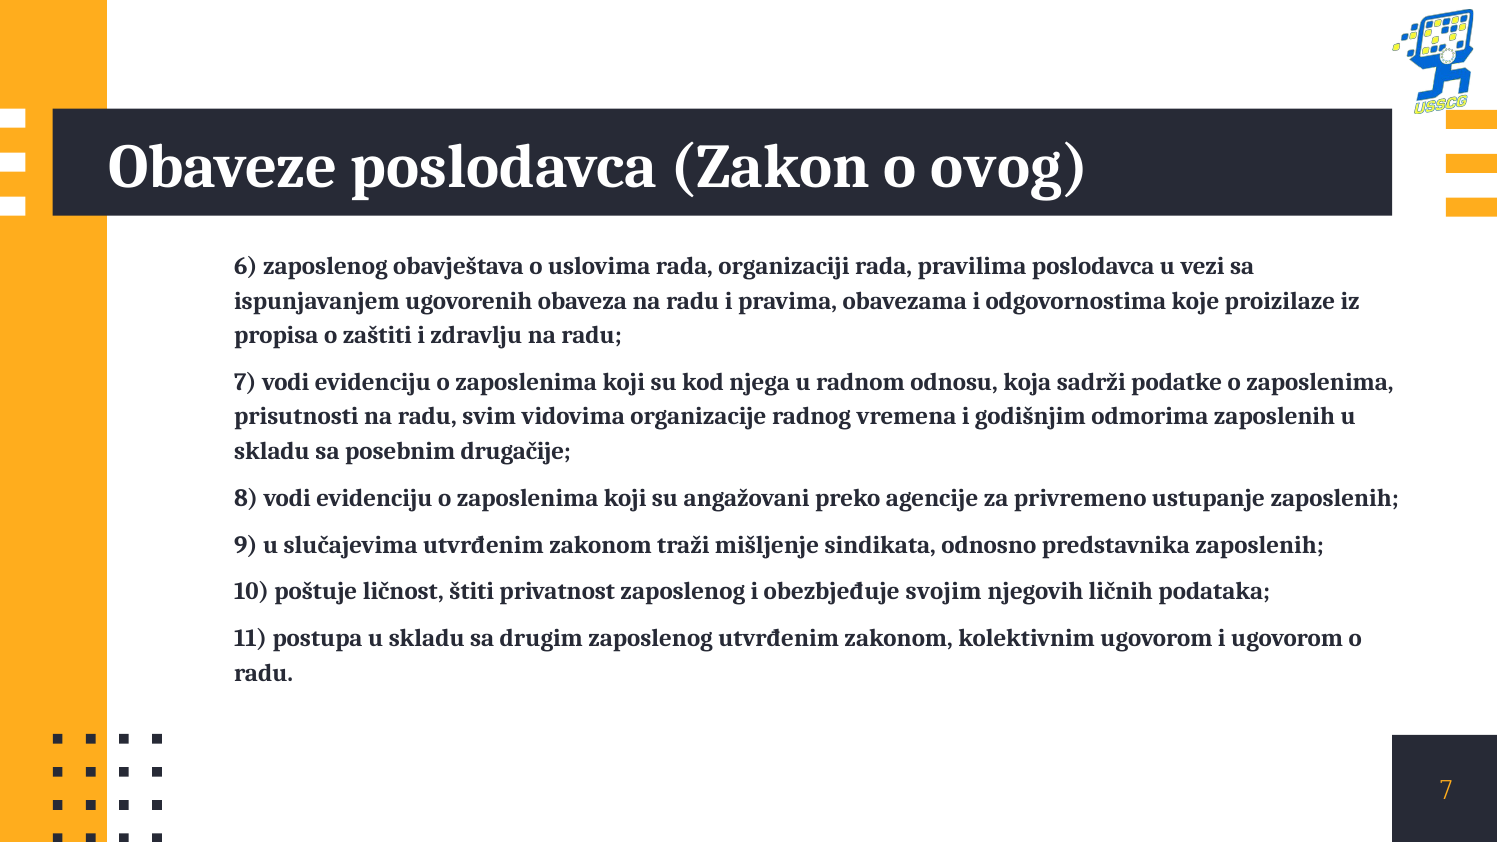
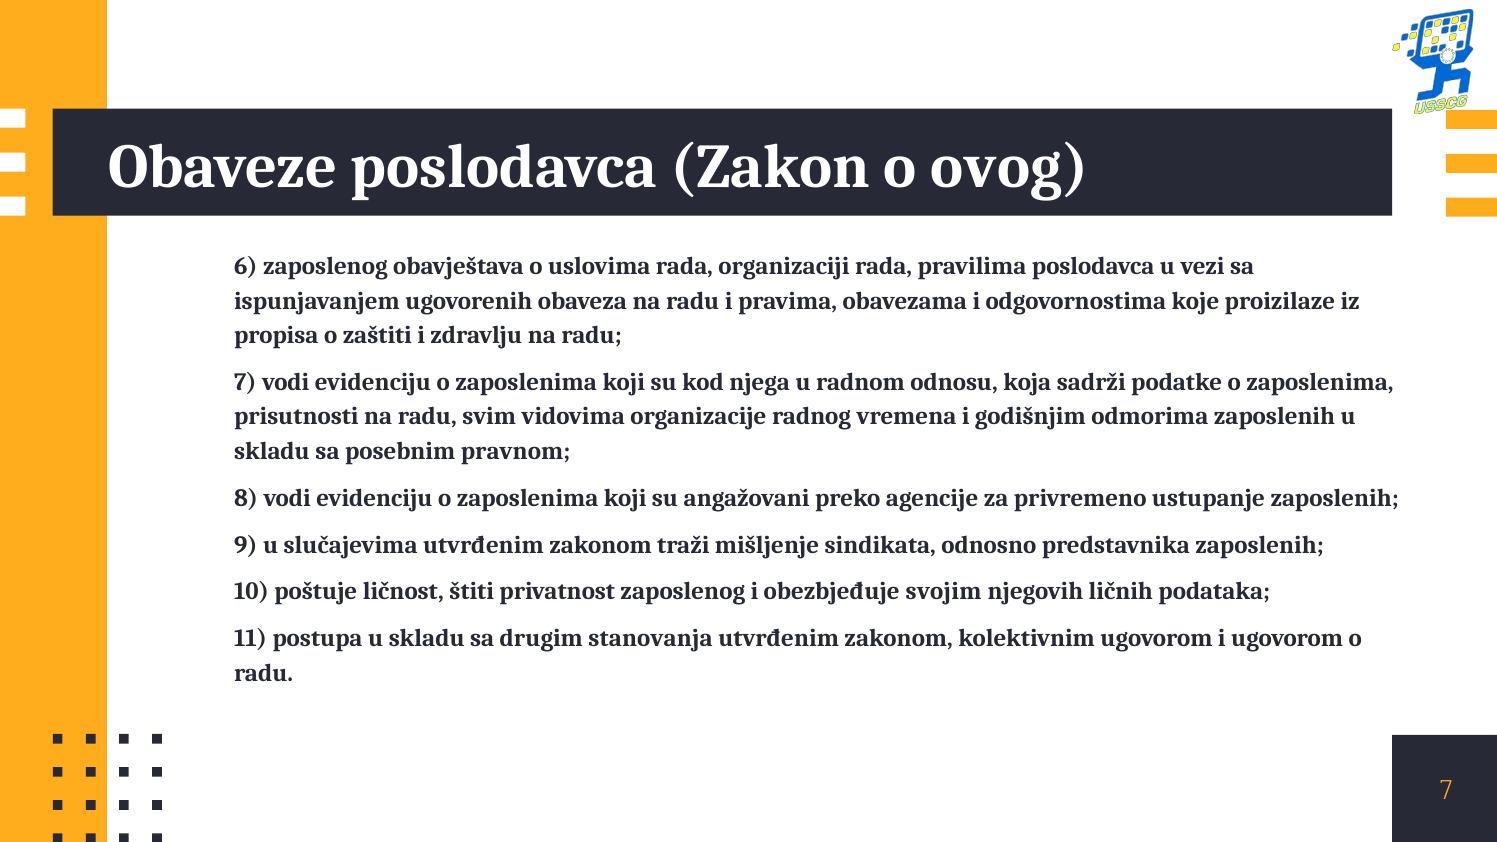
drugačije: drugačije -> pravnom
drugim zaposlenog: zaposlenog -> stanovanja
